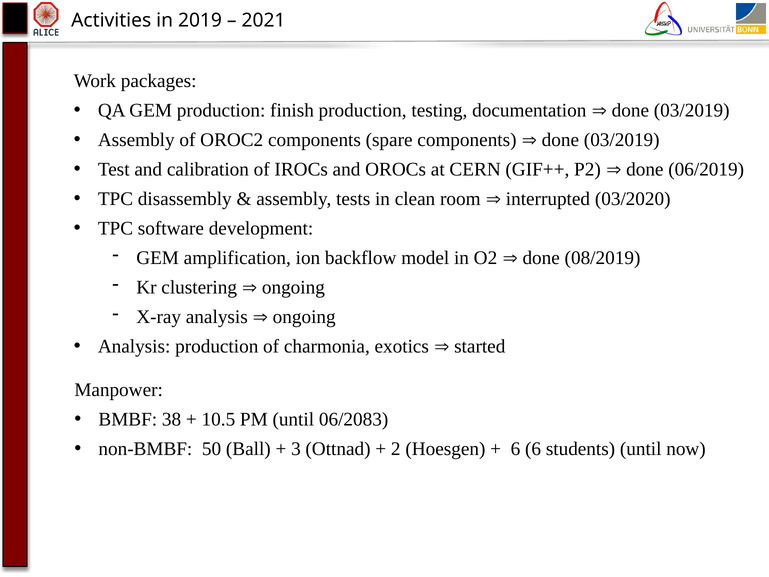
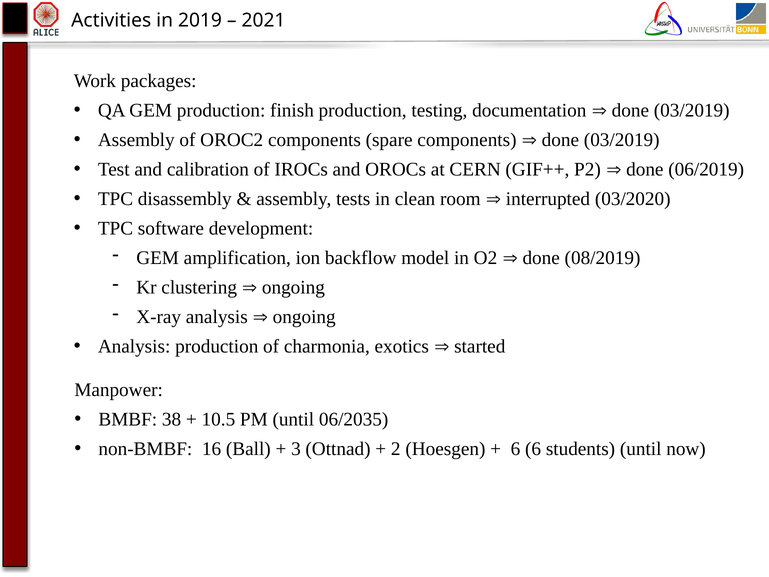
06/2083: 06/2083 -> 06/2035
50: 50 -> 16
